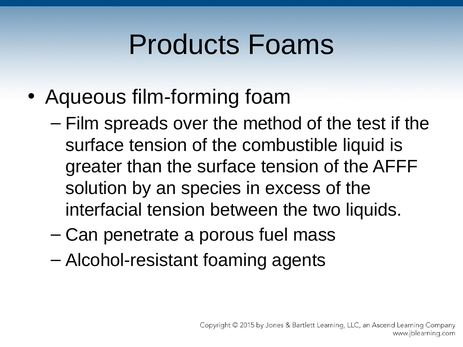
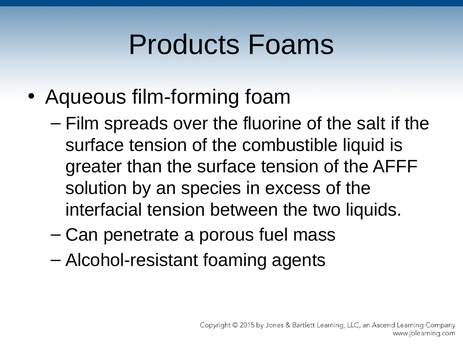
method: method -> fluorine
test: test -> salt
